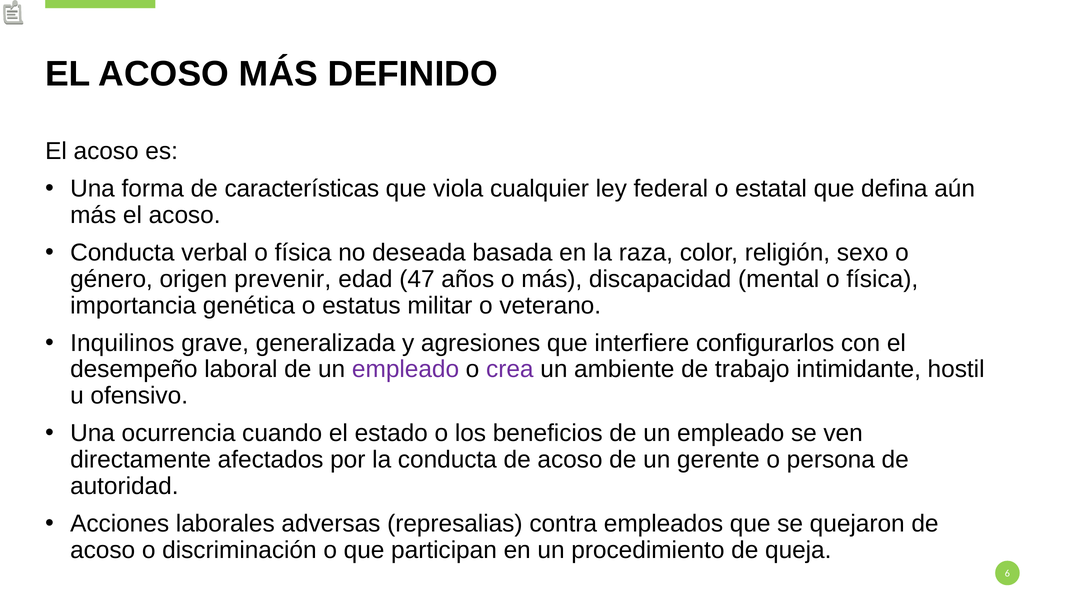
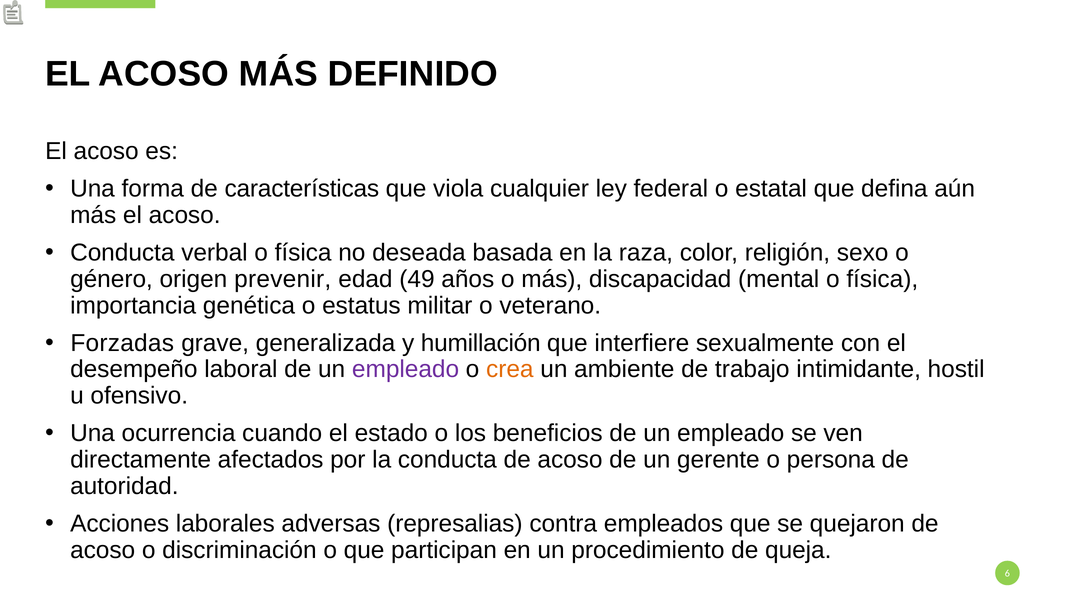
47: 47 -> 49
Inquilinos: Inquilinos -> Forzadas
agresiones: agresiones -> humillación
configurarlos: configurarlos -> sexualmente
crea colour: purple -> orange
